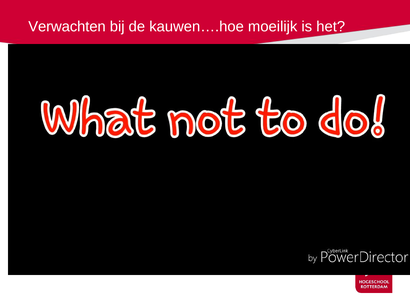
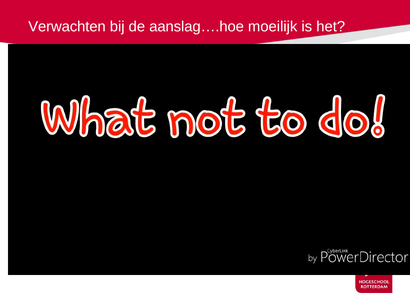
kauwen….hoe: kauwen….hoe -> aanslag….hoe
